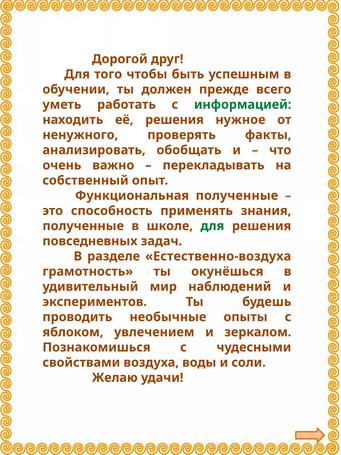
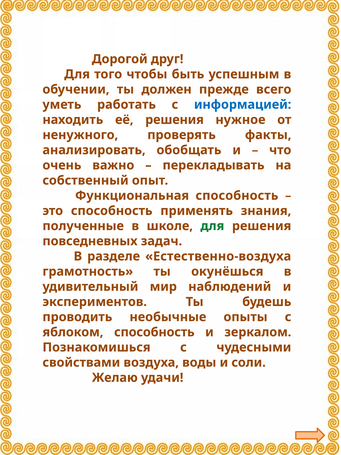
информацией colour: green -> blue
Функциональная полученные: полученные -> способность
яблоком увлечением: увлечением -> способность
